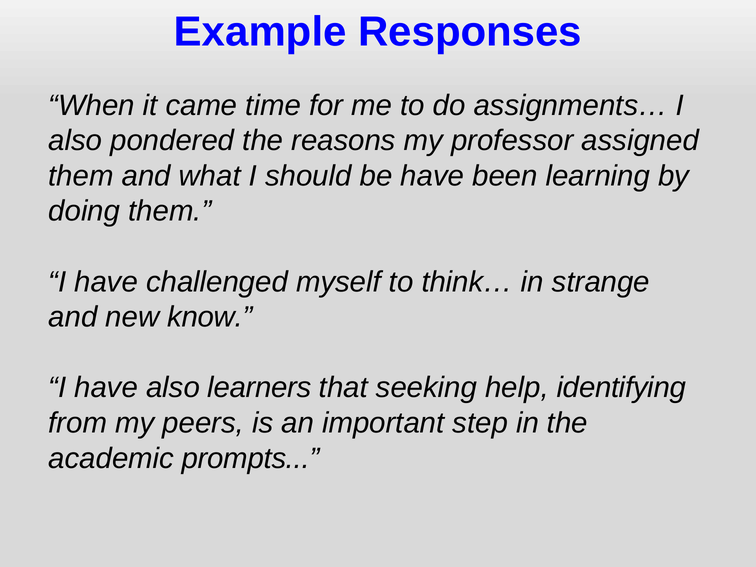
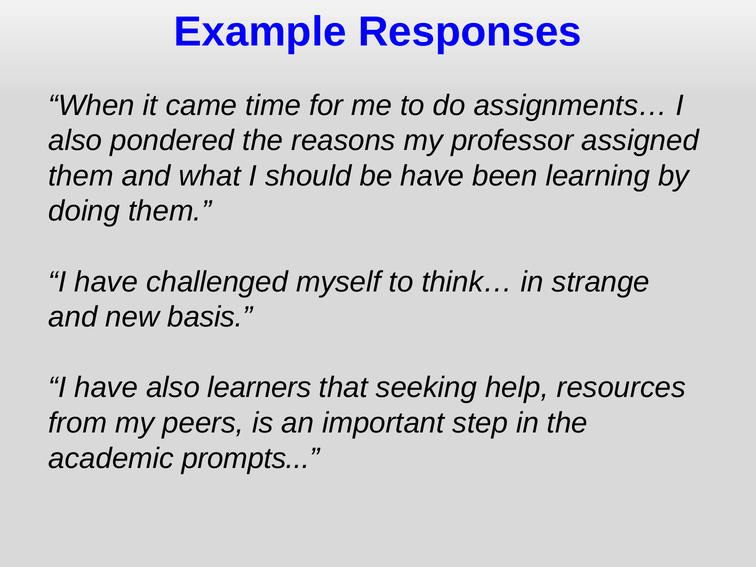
know: know -> basis
identifying: identifying -> resources
